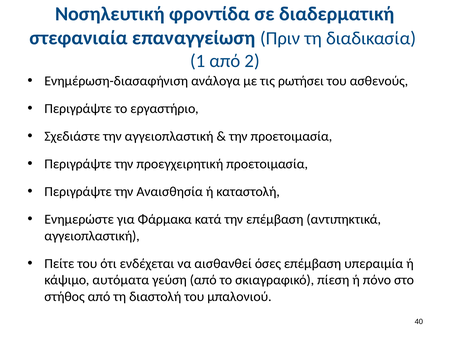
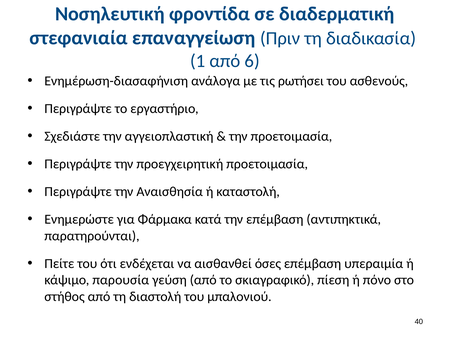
2: 2 -> 6
αγγειοπλαστική at (92, 236): αγγειοπλαστική -> παρατηρούνται
αυτόματα: αυτόματα -> παρουσία
